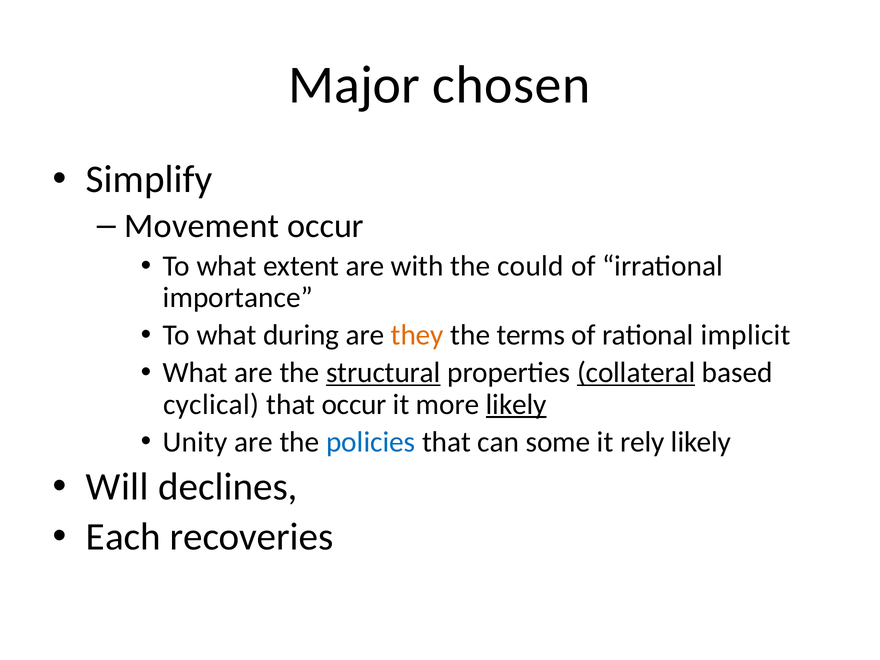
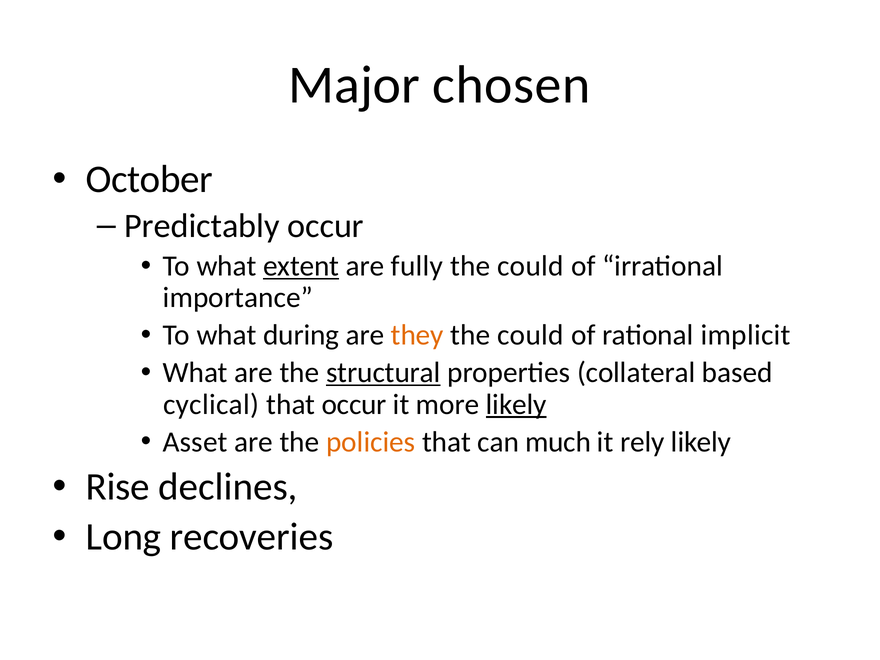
Simplify: Simplify -> October
Movement: Movement -> Predictably
extent underline: none -> present
with: with -> fully
terms at (531, 335): terms -> could
collateral underline: present -> none
Unity: Unity -> Asset
policies colour: blue -> orange
some: some -> much
Will: Will -> Rise
Each: Each -> Long
